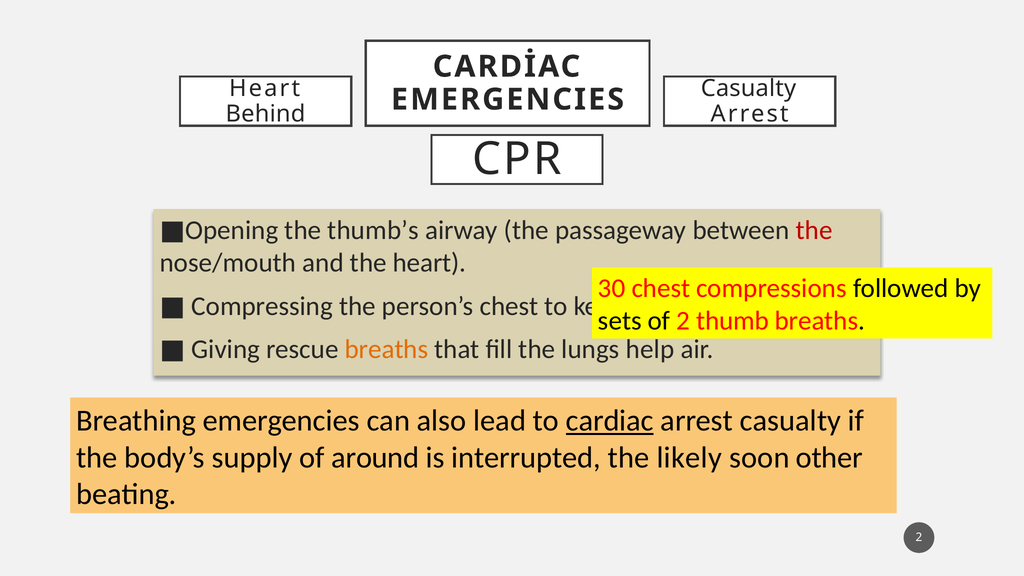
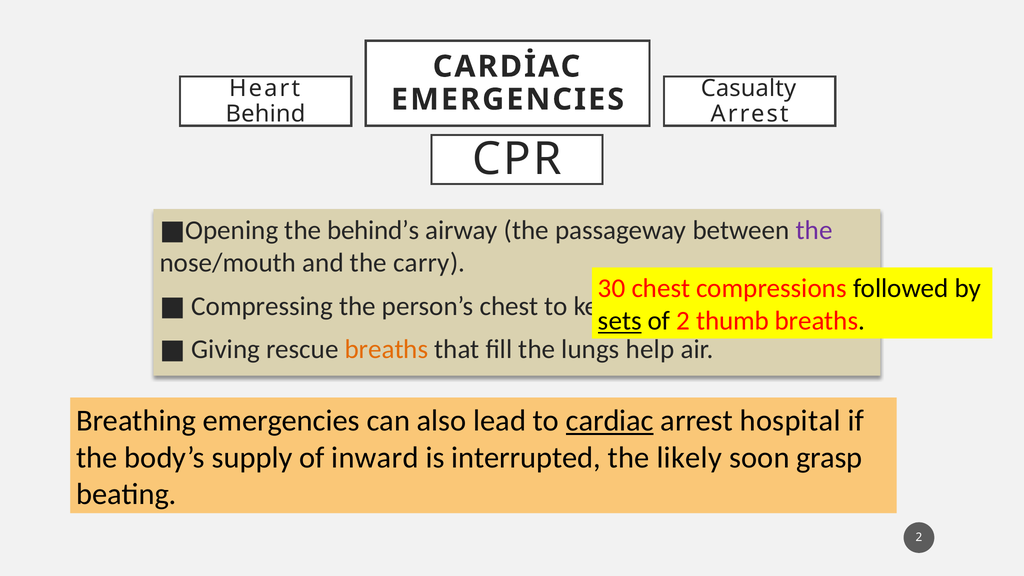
thumb’s: thumb’s -> behind’s
the at (814, 230) colour: red -> purple
the heart: heart -> carry
sets underline: none -> present
arrest casualty: casualty -> hospital
around: around -> inward
other: other -> grasp
